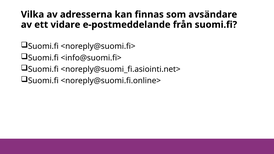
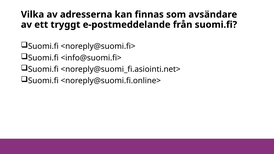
vidare: vidare -> tryggt
